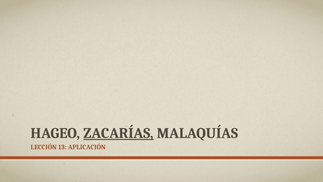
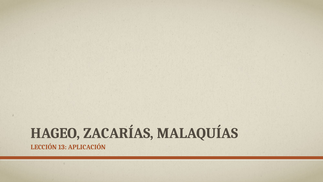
ZACARÍAS underline: present -> none
